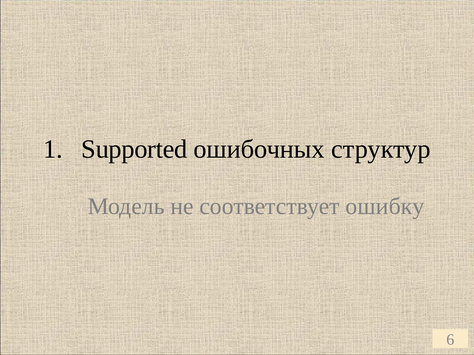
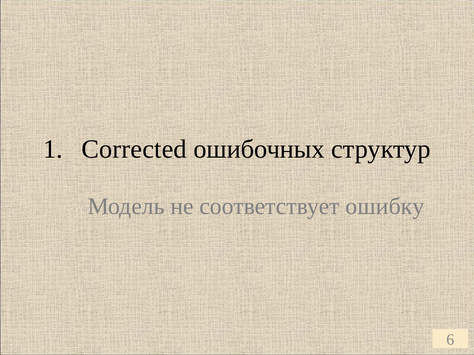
Supported: Supported -> Corrected
